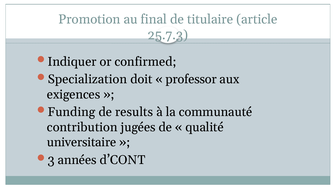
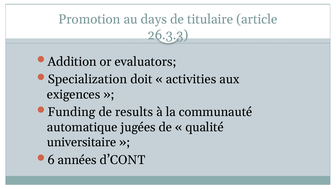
final: final -> days
25.7.3: 25.7.3 -> 26.3.3
Indiquer: Indiquer -> Addition
confirmed: confirmed -> evaluators
professor: professor -> activities
contribution: contribution -> automatique
3: 3 -> 6
